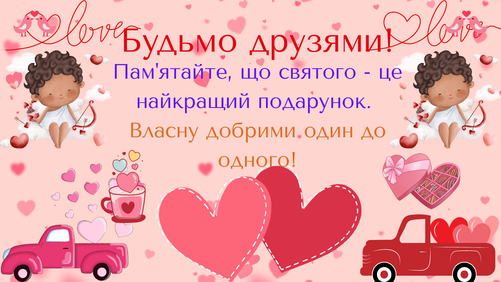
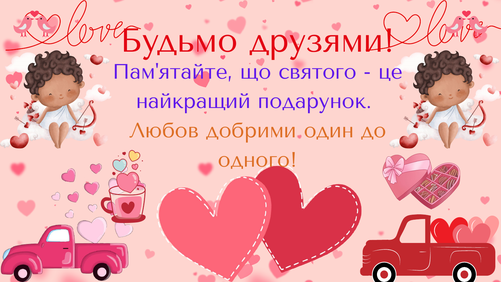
Власну: Власну -> Любов
